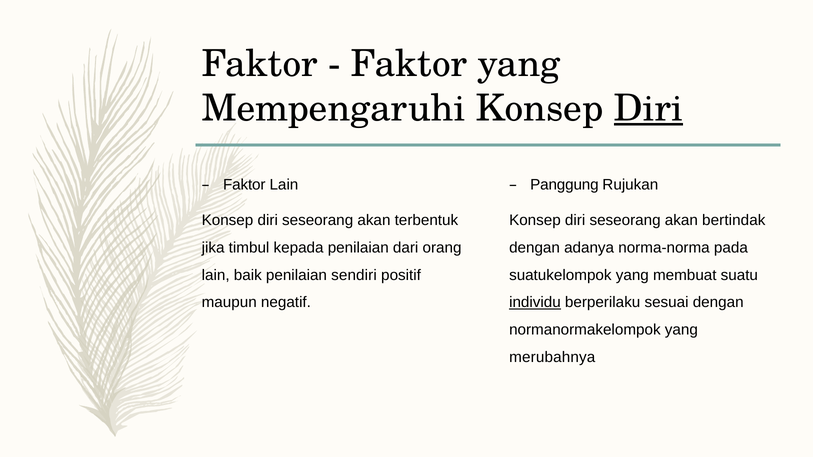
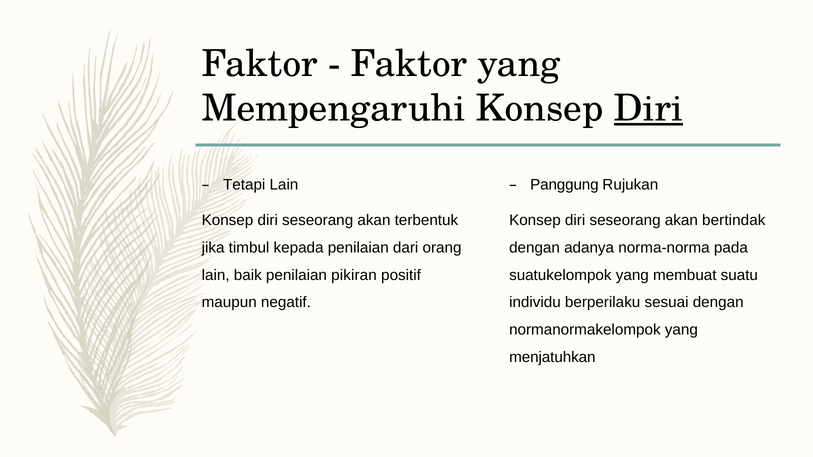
Faktor at (244, 185): Faktor -> Tetapi
sendiri: sendiri -> pikiran
individu underline: present -> none
merubahnya: merubahnya -> menjatuhkan
